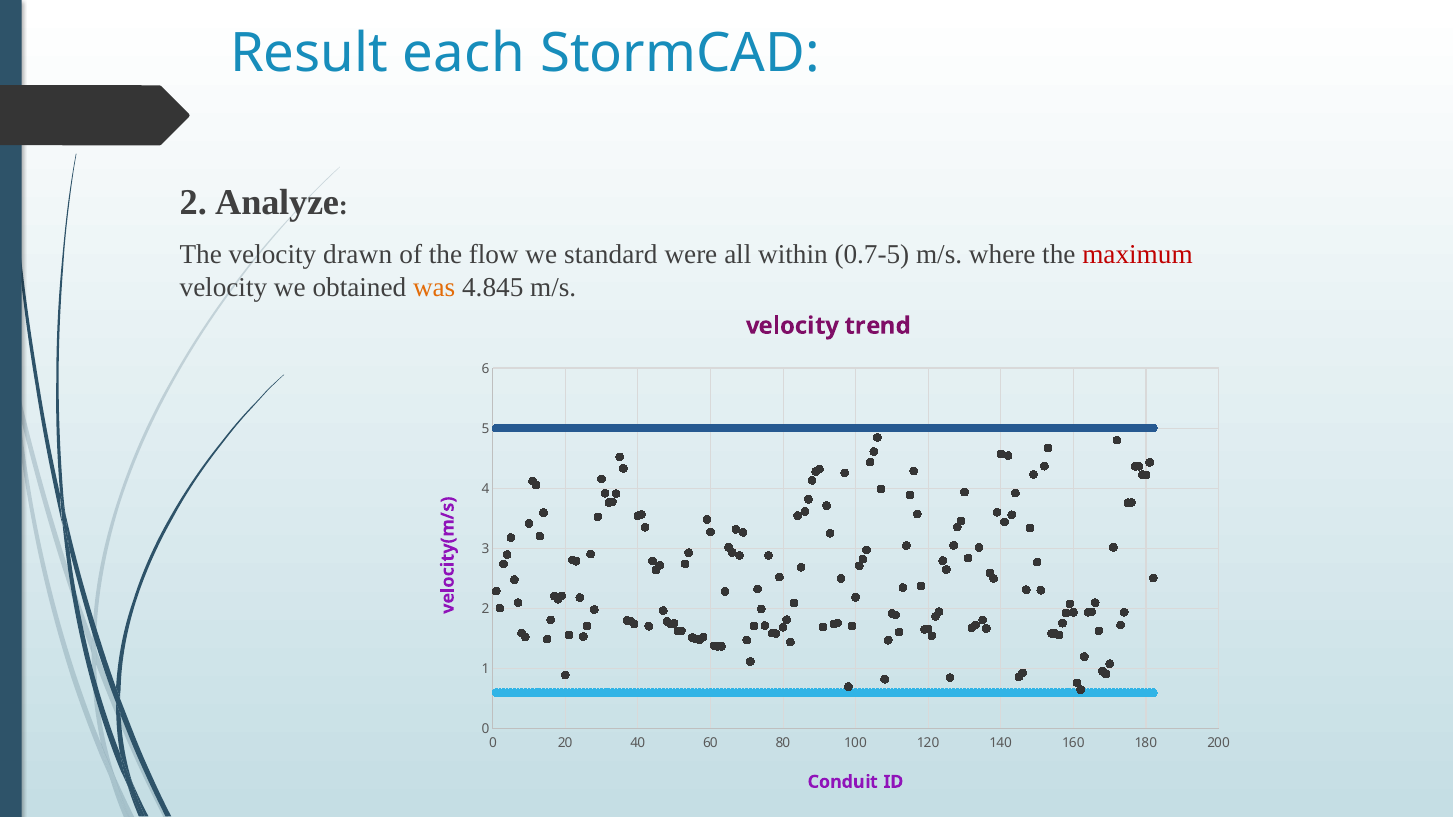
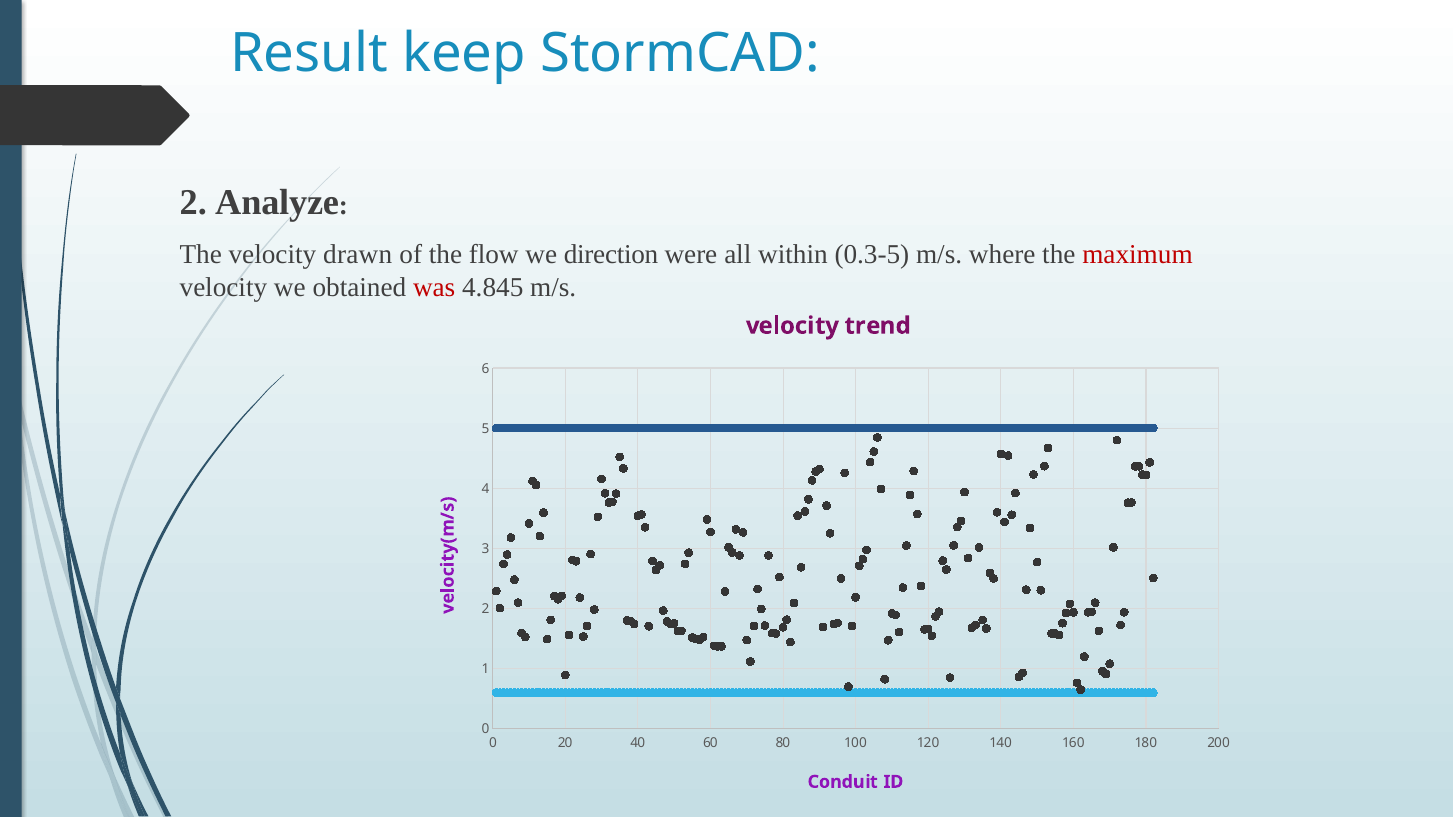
each: each -> keep
standard: standard -> direction
0.7-5: 0.7-5 -> 0.3-5
was colour: orange -> red
